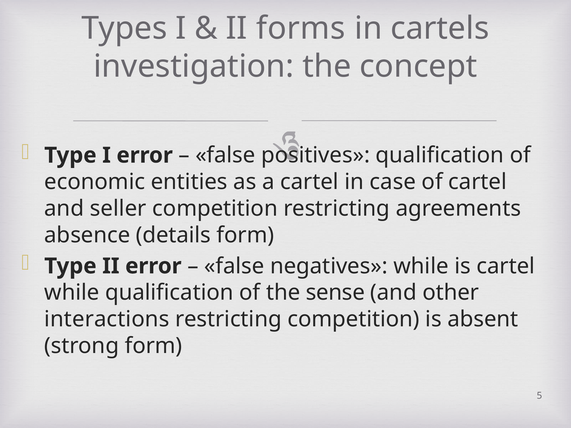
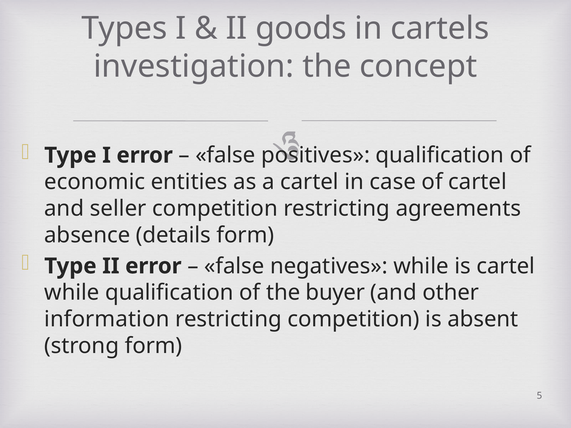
forms: forms -> goods
sense: sense -> buyer
interactions: interactions -> information
